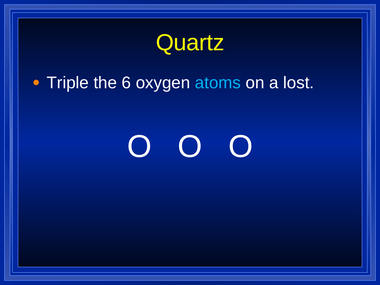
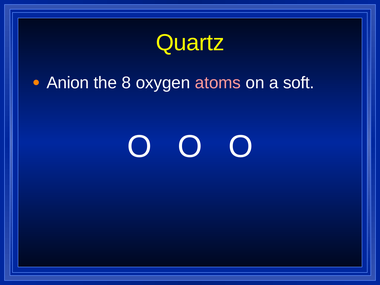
Triple: Triple -> Anion
6: 6 -> 8
atoms colour: light blue -> pink
lost: lost -> soft
